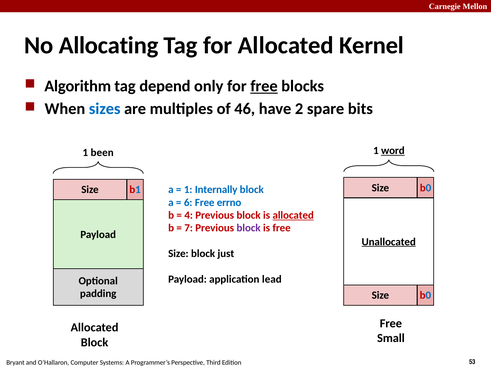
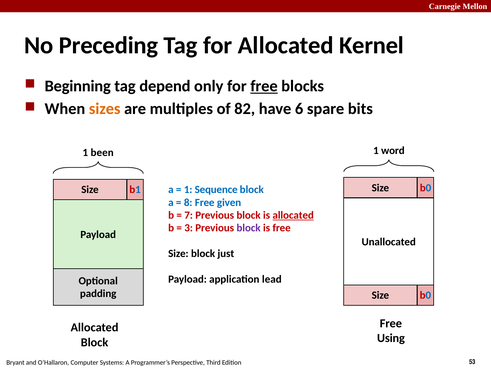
Allocating: Allocating -> Preceding
Algorithm: Algorithm -> Beginning
sizes colour: blue -> orange
46: 46 -> 82
2: 2 -> 6
word underline: present -> none
Internally: Internally -> Sequence
6: 6 -> 8
errno: errno -> given
4: 4 -> 7
7: 7 -> 3
Unallocated underline: present -> none
Small: Small -> Using
